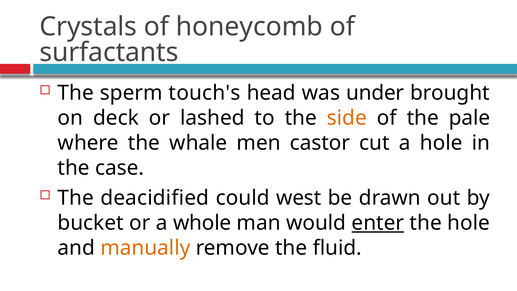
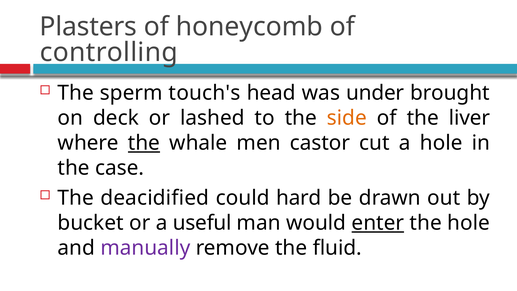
Crystals: Crystals -> Plasters
surfactants: surfactants -> controlling
pale: pale -> liver
the at (144, 143) underline: none -> present
west: west -> hard
whole: whole -> useful
manually colour: orange -> purple
